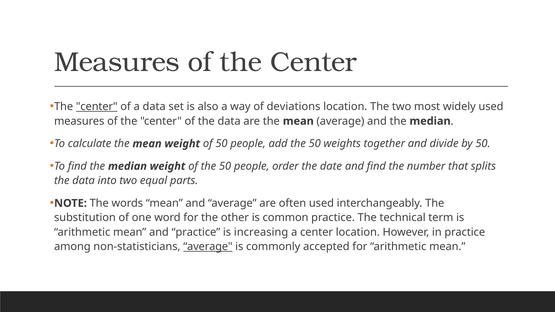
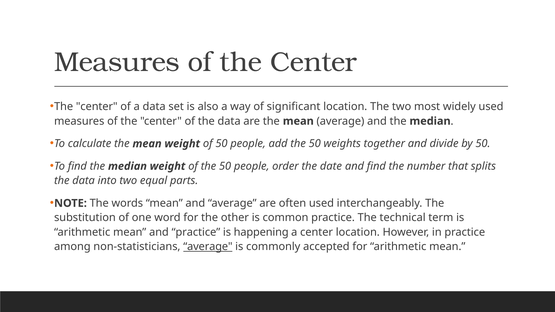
center at (97, 107) underline: present -> none
deviations: deviations -> significant
increasing: increasing -> happening
